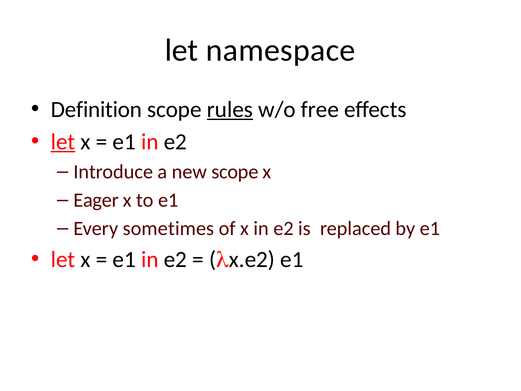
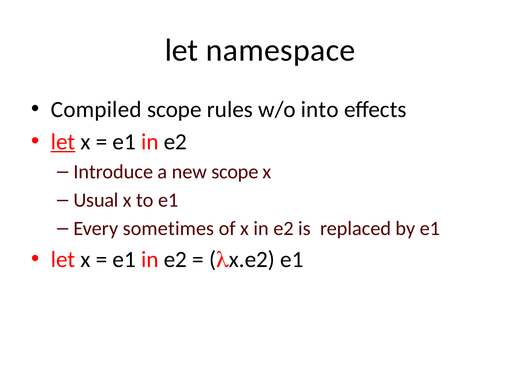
Definition: Definition -> Compiled
rules underline: present -> none
free: free -> into
Eager: Eager -> Usual
